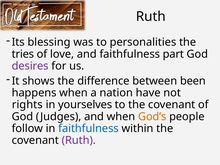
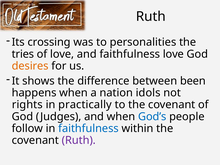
blessing: blessing -> crossing
faithfulness part: part -> love
desires colour: purple -> orange
have: have -> idols
yourselves: yourselves -> practically
God’s colour: orange -> blue
